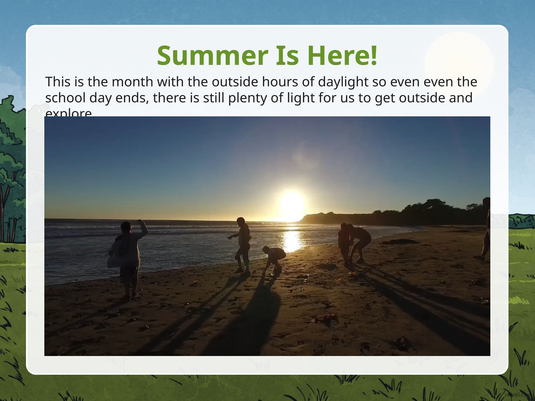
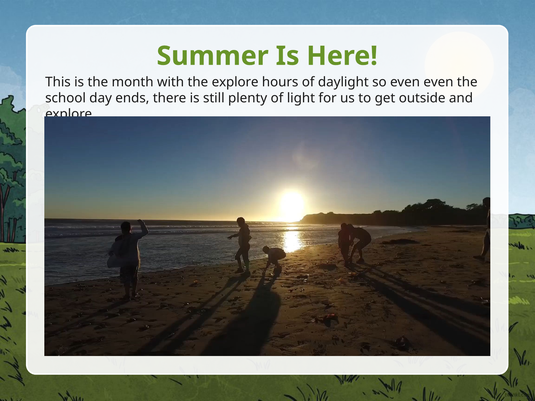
the outside: outside -> explore
